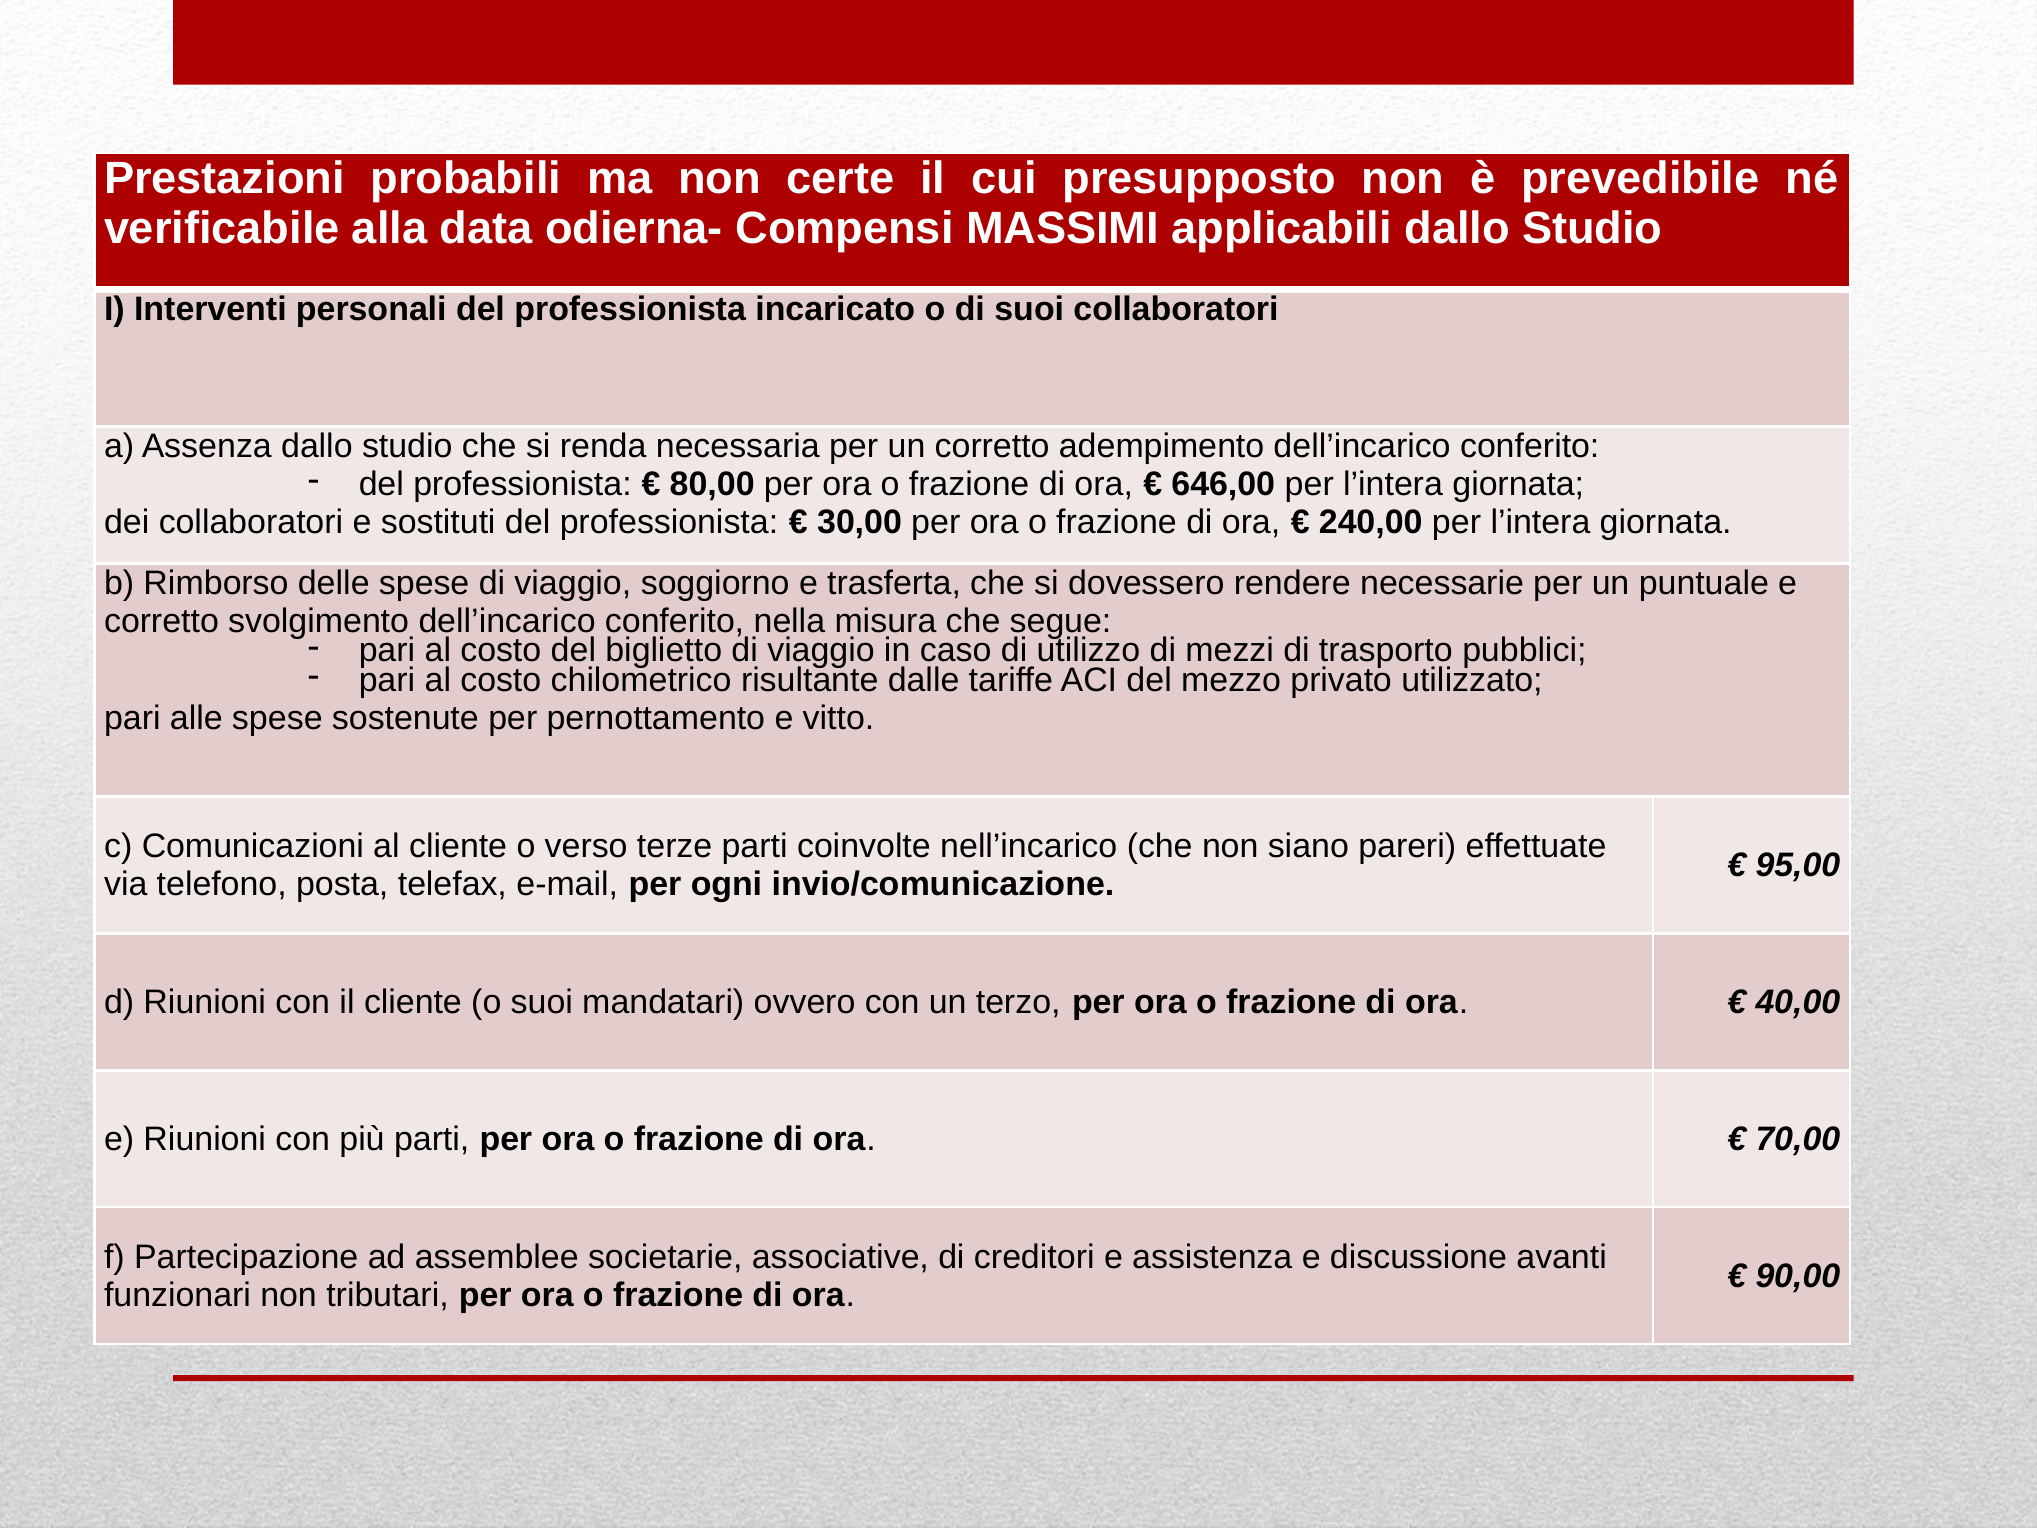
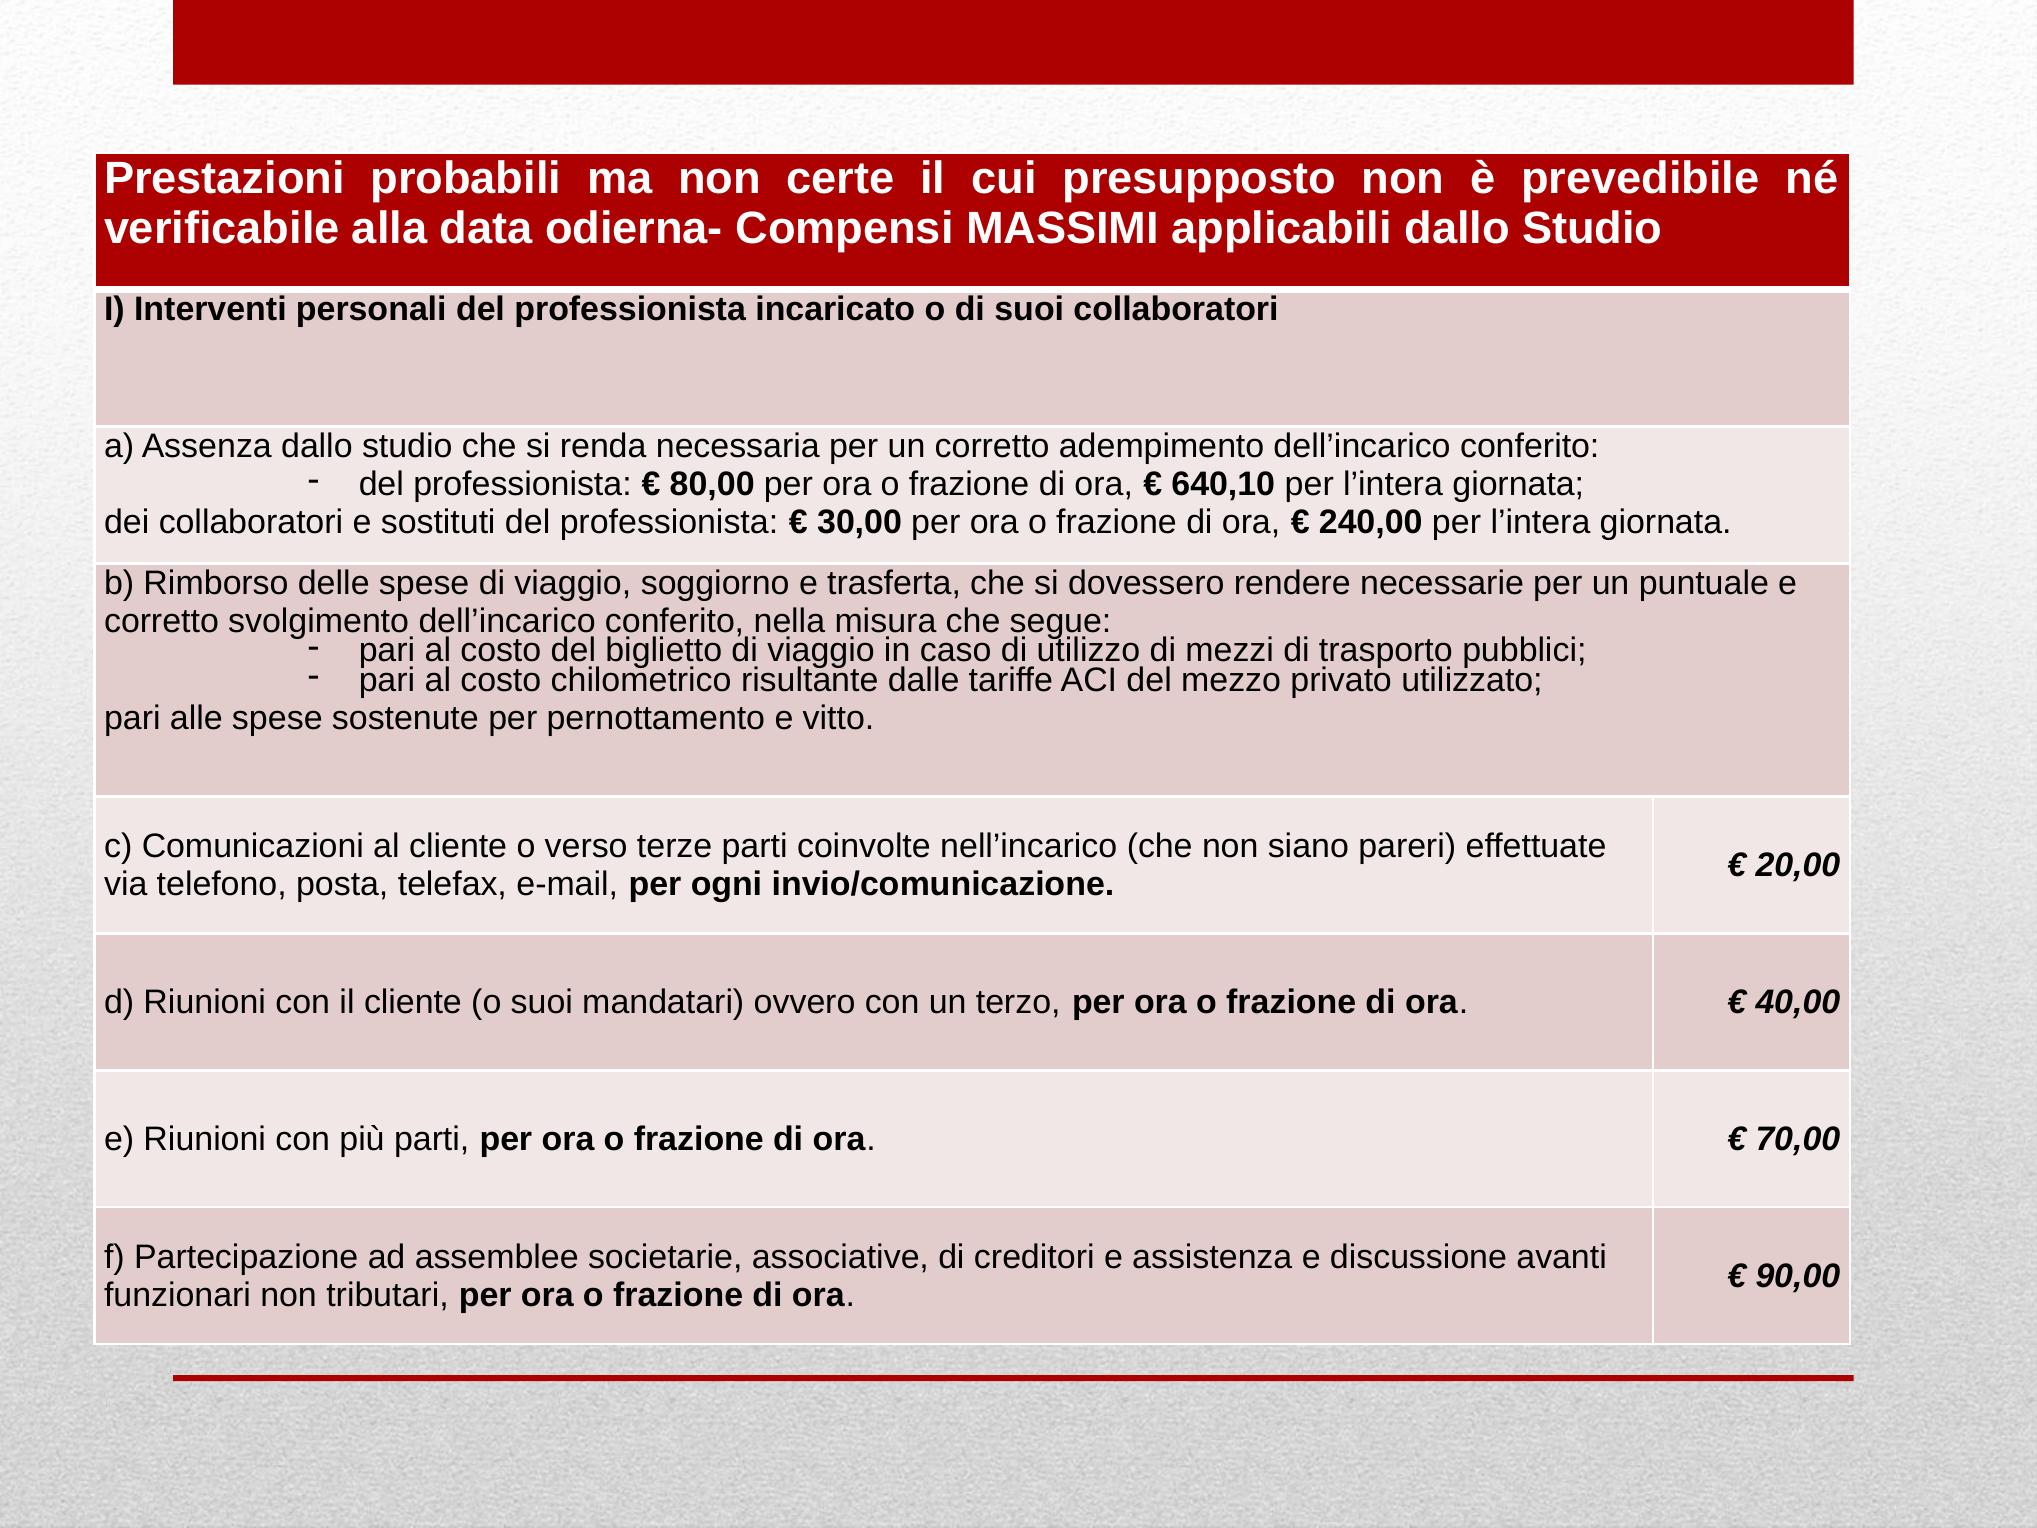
646,00: 646,00 -> 640,10
95,00: 95,00 -> 20,00
